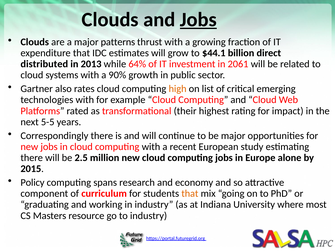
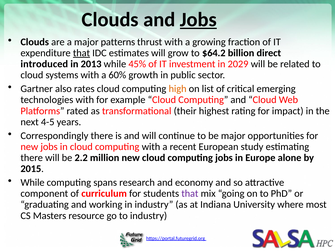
that at (81, 53) underline: none -> present
$44.1: $44.1 -> $64.2
distributed: distributed -> introduced
64%: 64% -> 45%
2061: 2061 -> 2029
90%: 90% -> 60%
5-5: 5-5 -> 4-5
2.5: 2.5 -> 2.2
Policy at (33, 183): Policy -> While
that at (190, 194) colour: orange -> purple
